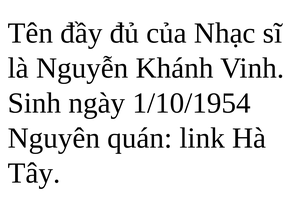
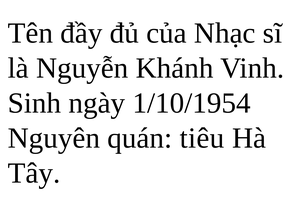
link: link -> tiêu
